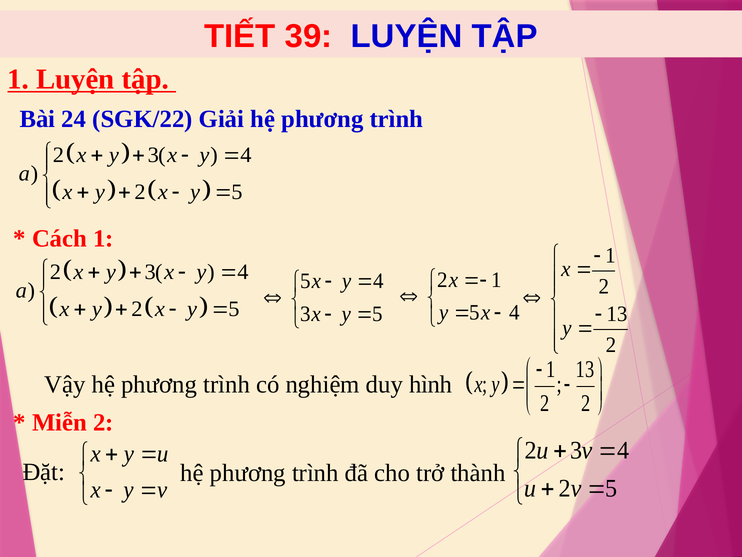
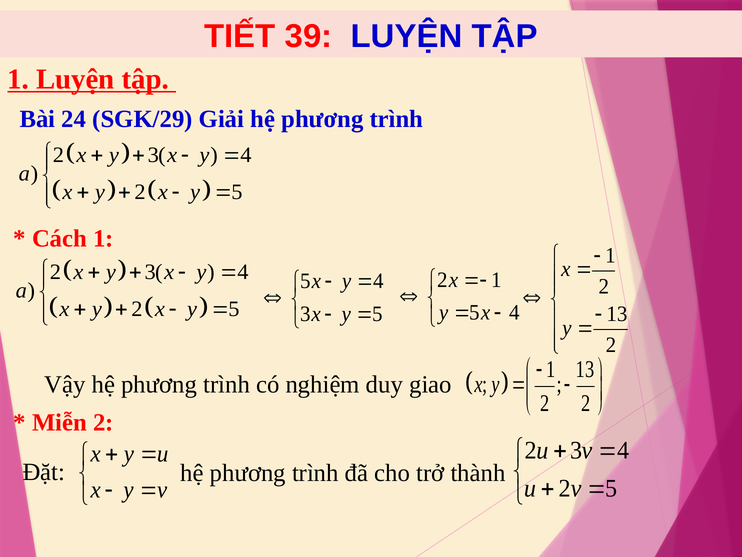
SGK/22: SGK/22 -> SGK/29
hình: hình -> giao
